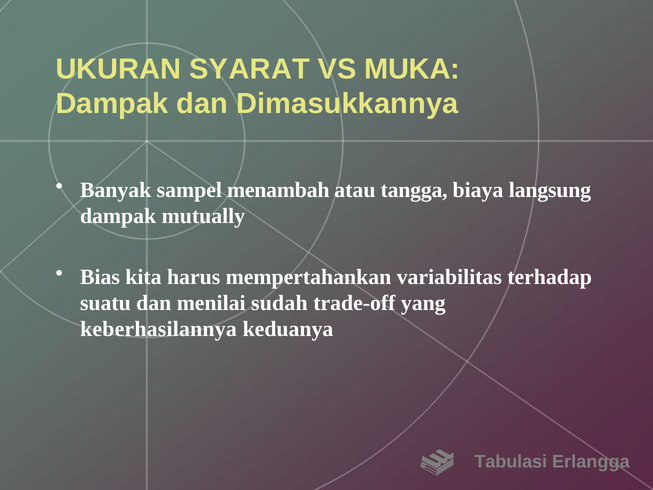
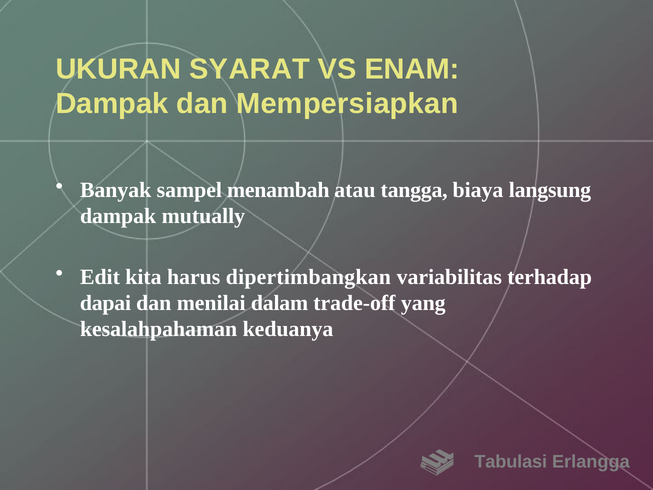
MUKA: MUKA -> ENAM
Dimasukkannya: Dimasukkannya -> Mempersiapkan
Bias: Bias -> Edit
mempertahankan: mempertahankan -> dipertimbangkan
suatu: suatu -> dapai
sudah: sudah -> dalam
keberhasilannya: keberhasilannya -> kesalahpahaman
